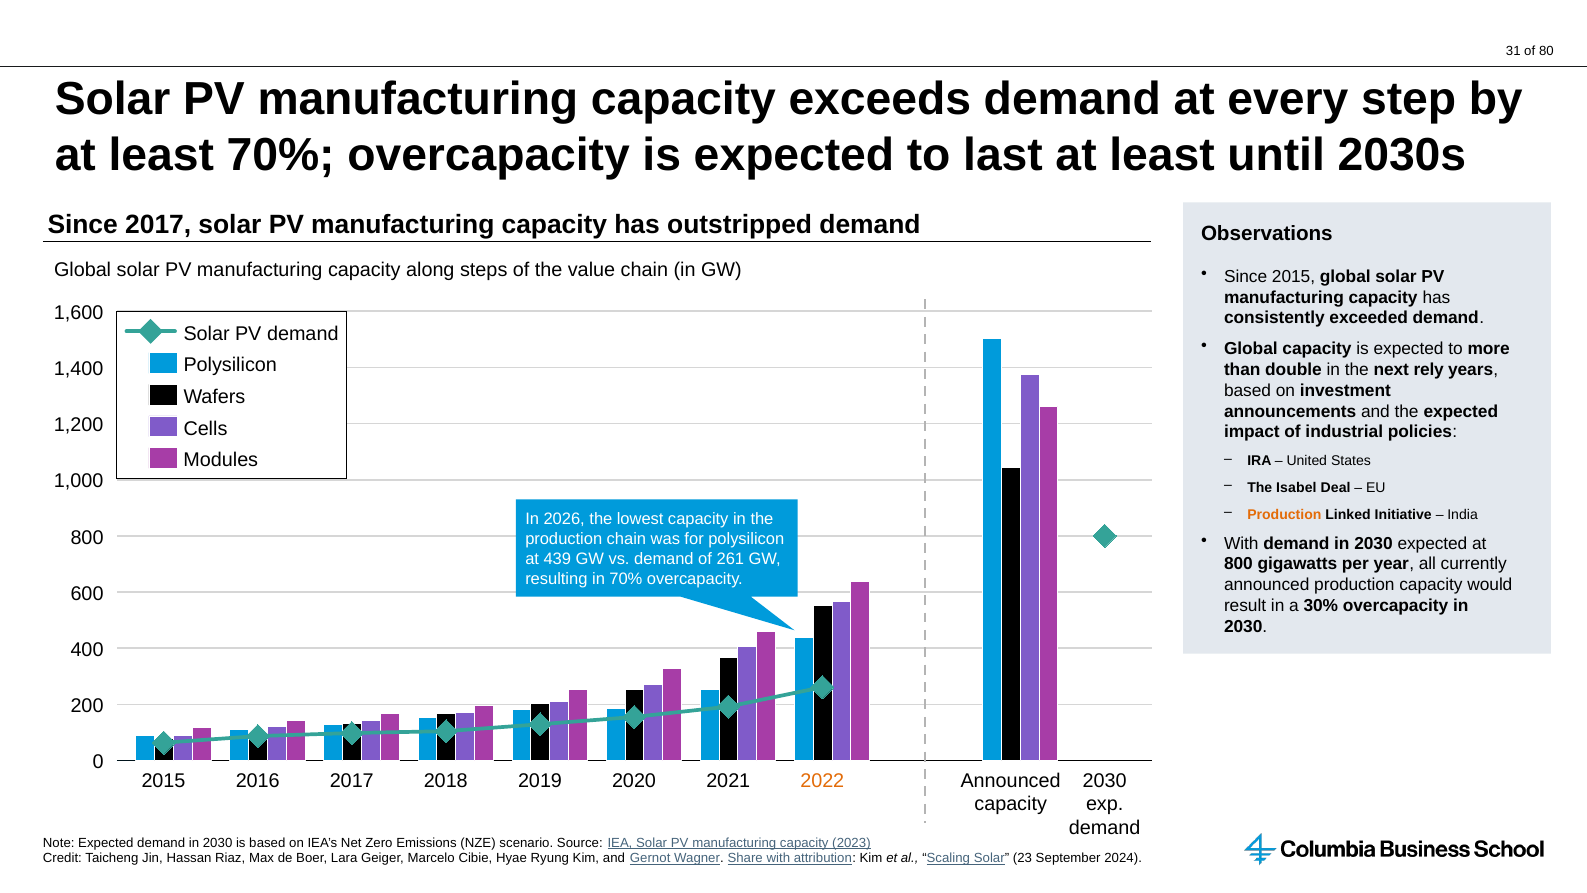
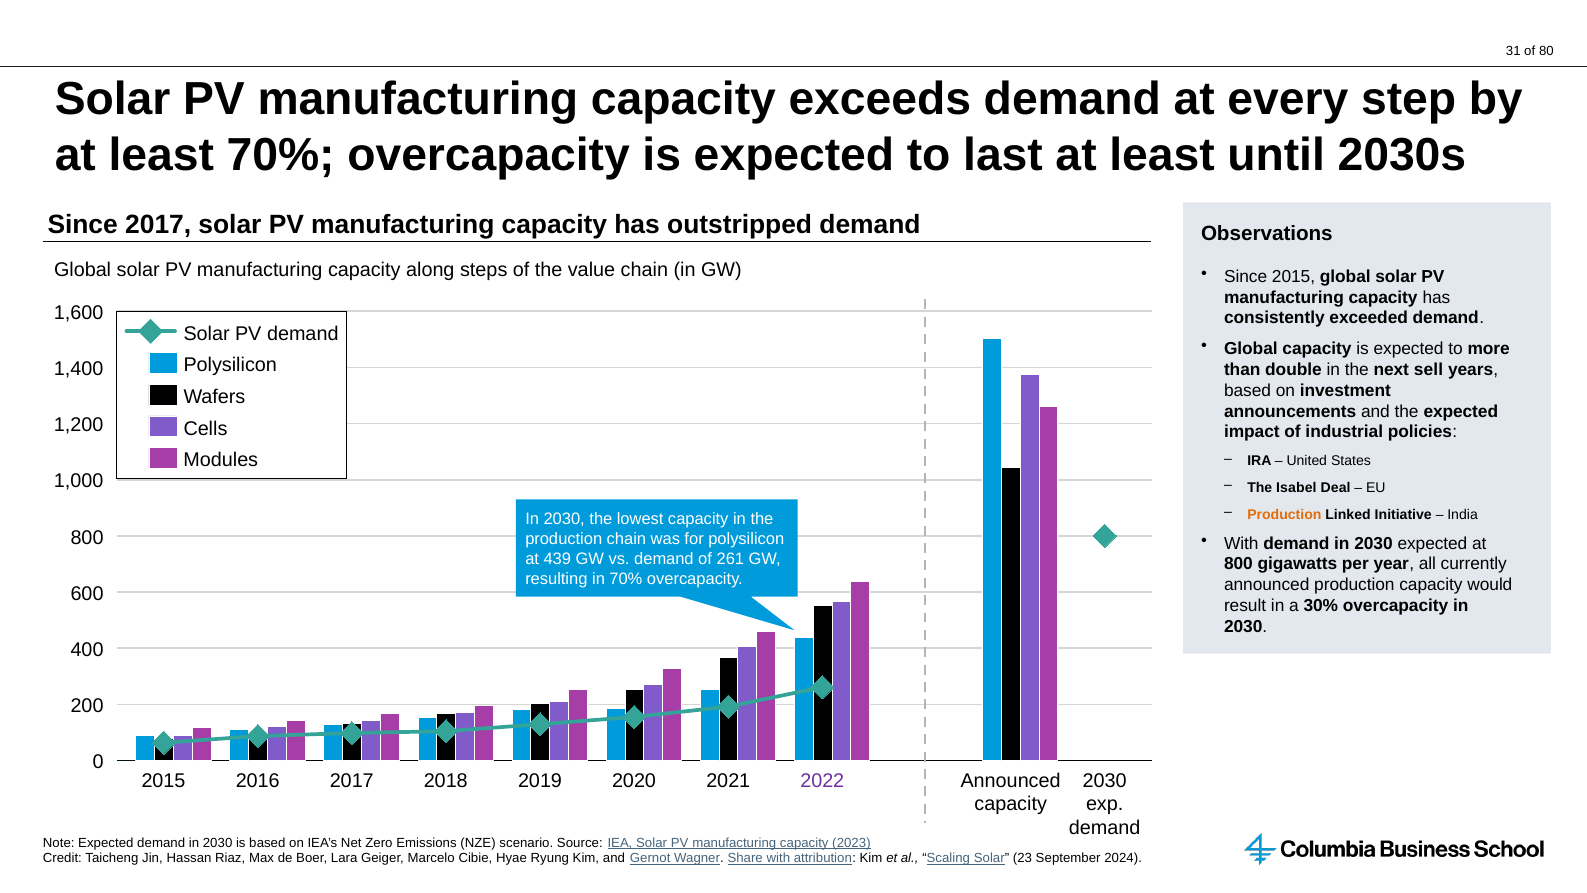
rely: rely -> sell
2026 at (564, 519): 2026 -> 2030
2022 colour: orange -> purple
